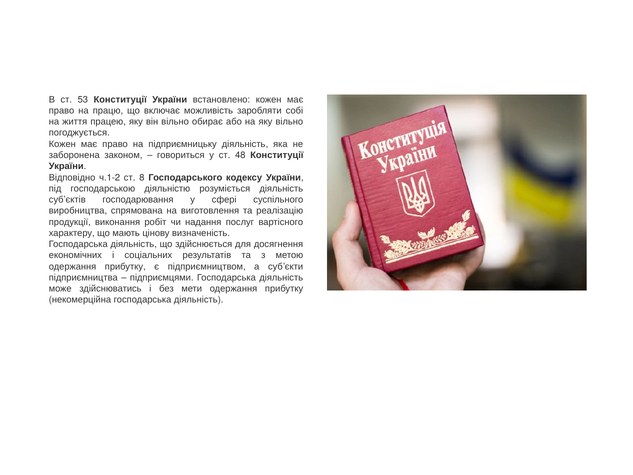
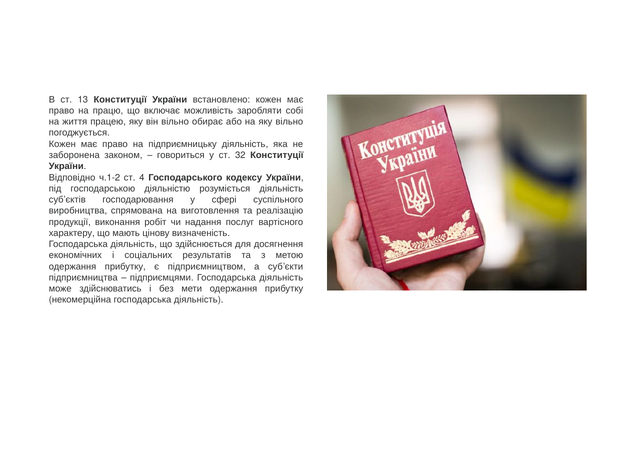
53: 53 -> 13
48: 48 -> 32
8: 8 -> 4
